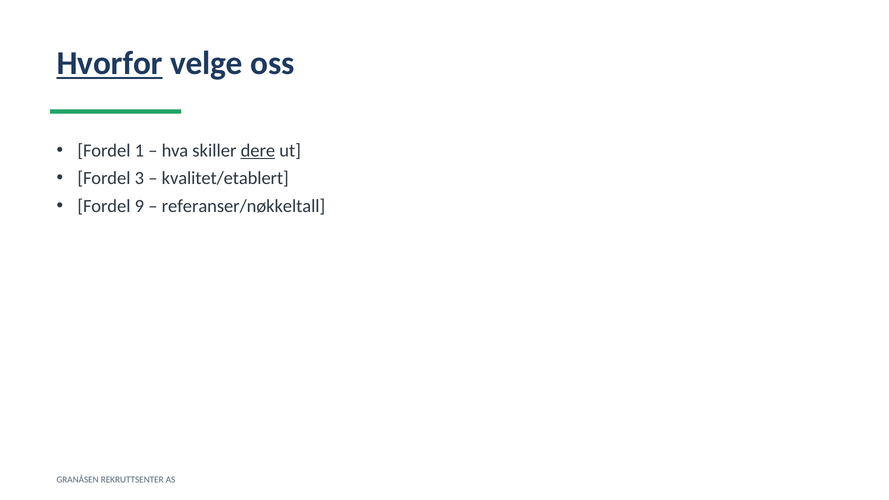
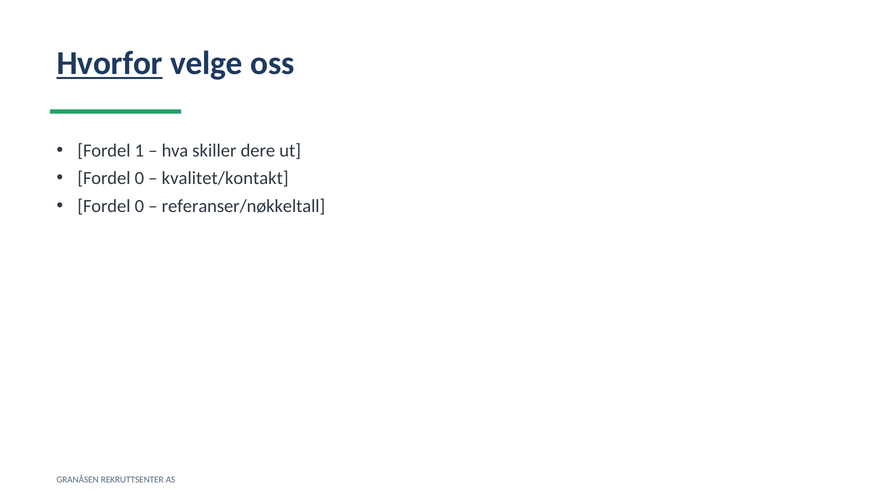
dere underline: present -> none
3 at (139, 178): 3 -> 0
kvalitet/etablert: kvalitet/etablert -> kvalitet/kontakt
9 at (139, 206): 9 -> 0
